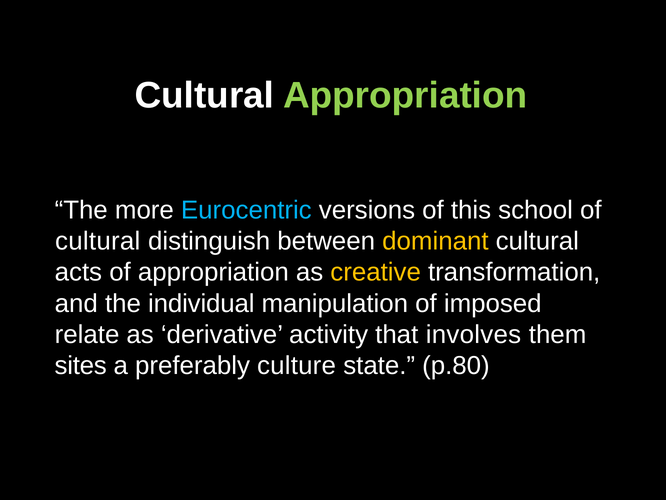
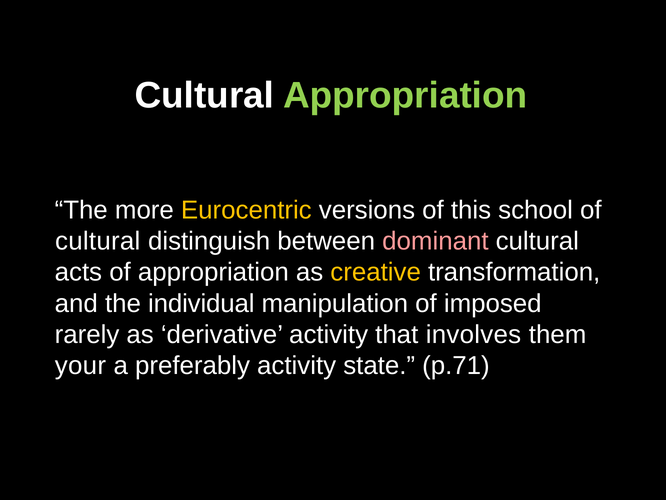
Eurocentric colour: light blue -> yellow
dominant colour: yellow -> pink
relate: relate -> rarely
sites: sites -> your
preferably culture: culture -> activity
p.80: p.80 -> p.71
